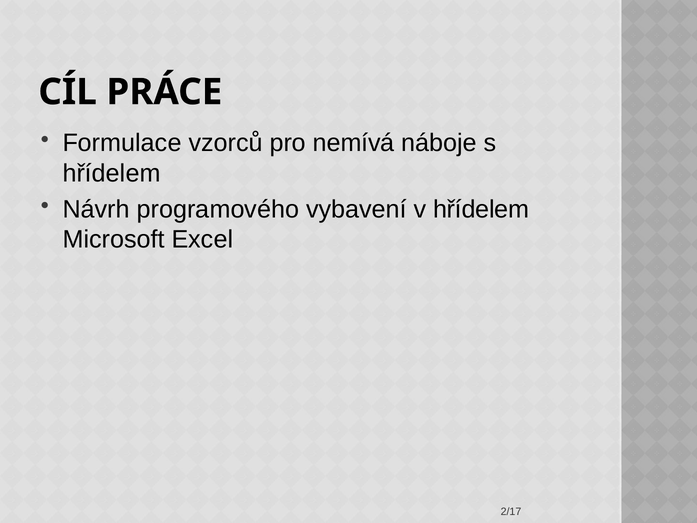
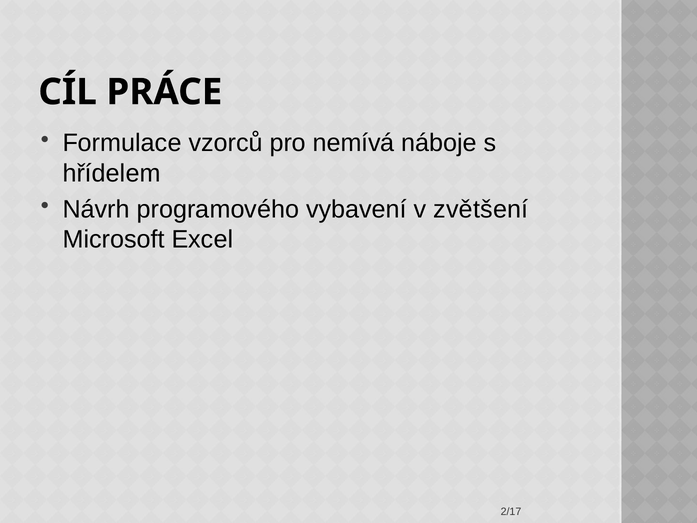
v hřídelem: hřídelem -> zvětšení
